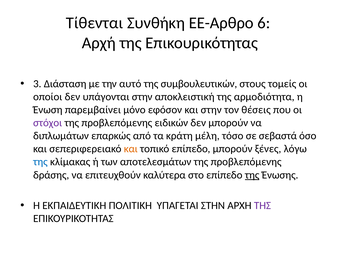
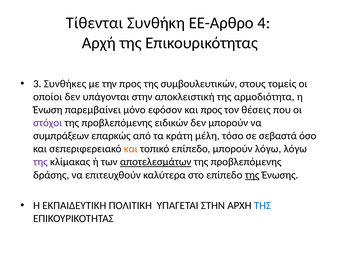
6: 6 -> 4
Διάσταση: Διάσταση -> Συνθήκες
την αυτό: αυτό -> προς
και στην: στην -> προς
διπλωμάτων: διπλωμάτων -> συμπράξεων
μπορούν ξένες: ξένες -> λόγω
της at (40, 162) colour: blue -> purple
αποτελεσμάτων underline: none -> present
ΤΗΣ at (262, 206) colour: purple -> blue
